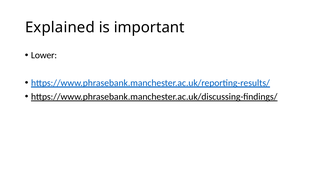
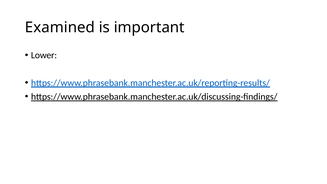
Explained: Explained -> Examined
